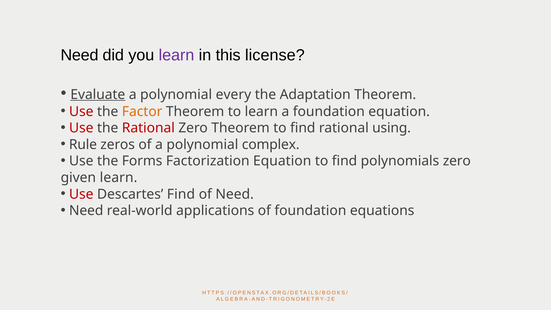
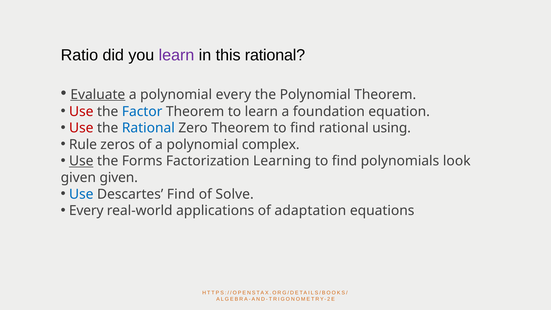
Need at (79, 55): Need -> Ratio
this license: license -> rational
the Adaptation: Adaptation -> Polynomial
Factor colour: orange -> blue
Rational at (148, 128) colour: red -> blue
Use at (81, 161) underline: none -> present
Factorization Equation: Equation -> Learning
polynomials zero: zero -> look
given learn: learn -> given
Use at (81, 194) colour: red -> blue
of Need: Need -> Solve
Need at (86, 211): Need -> Every
of foundation: foundation -> adaptation
